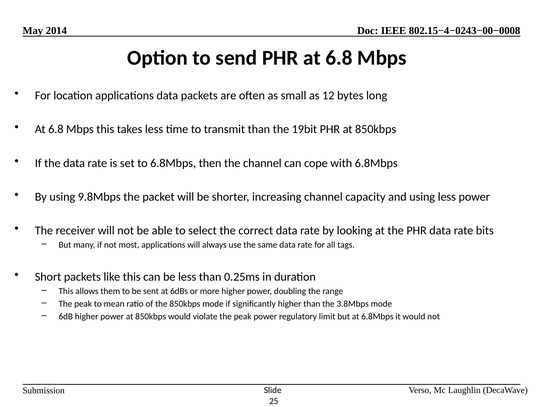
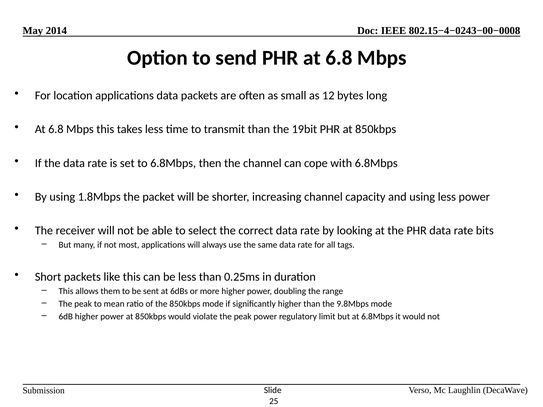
9.8Mbps: 9.8Mbps -> 1.8Mbps
3.8Mbps: 3.8Mbps -> 9.8Mbps
